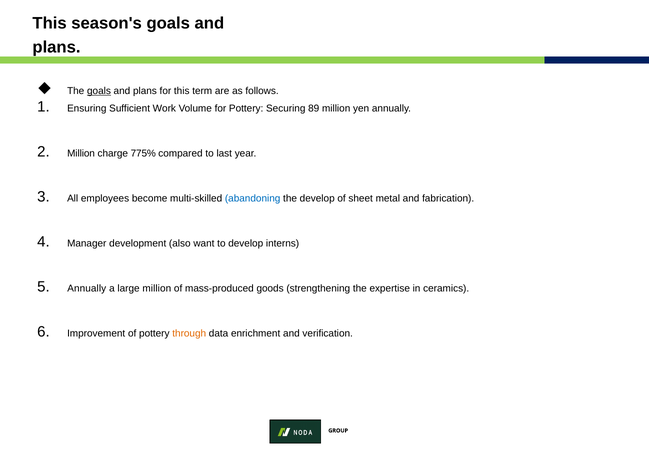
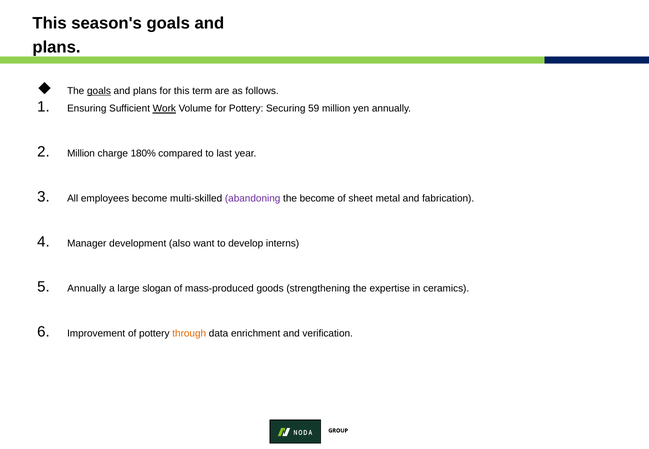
Work underline: none -> present
89: 89 -> 59
775%: 775% -> 180%
abandoning colour: blue -> purple
the develop: develop -> become
large million: million -> slogan
